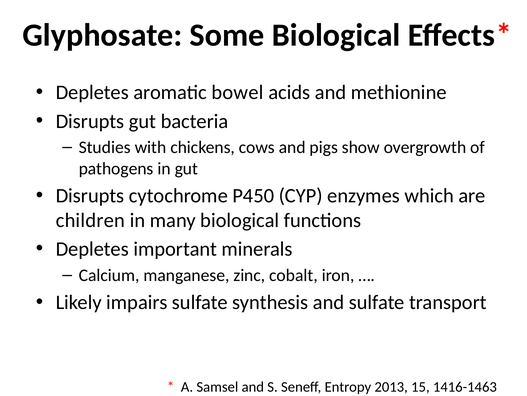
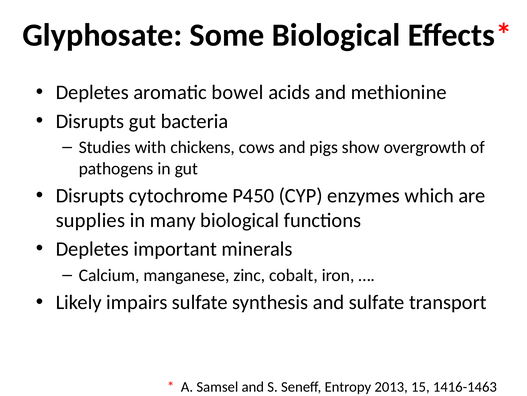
children: children -> supplies
